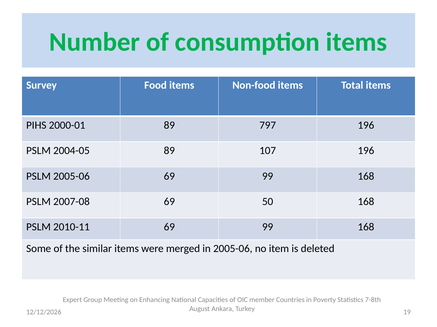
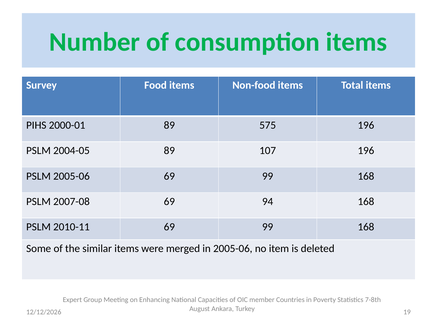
797: 797 -> 575
50: 50 -> 94
